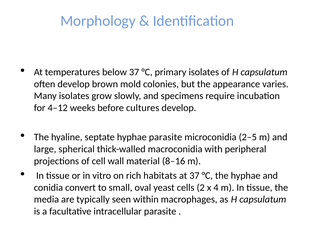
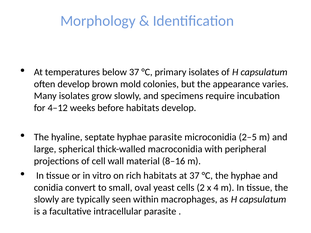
before cultures: cultures -> habitats
media at (46, 200): media -> slowly
